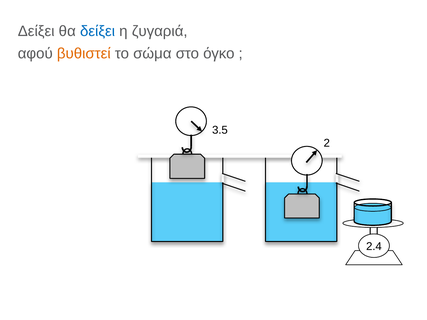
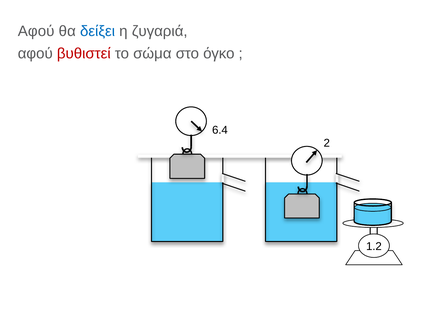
Δείξει at (36, 31): Δείξει -> Αφού
βυθιστεί colour: orange -> red
3.5: 3.5 -> 6.4
2.4: 2.4 -> 1.2
